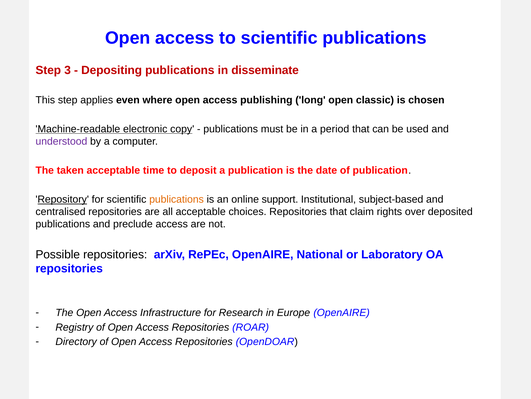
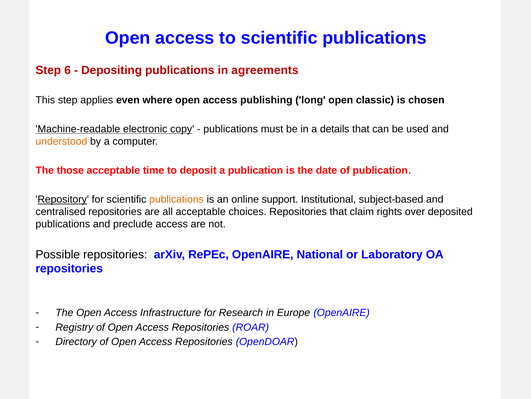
3: 3 -> 6
disseminate: disseminate -> agreements
period: period -> details
understood colour: purple -> orange
taken: taken -> those
